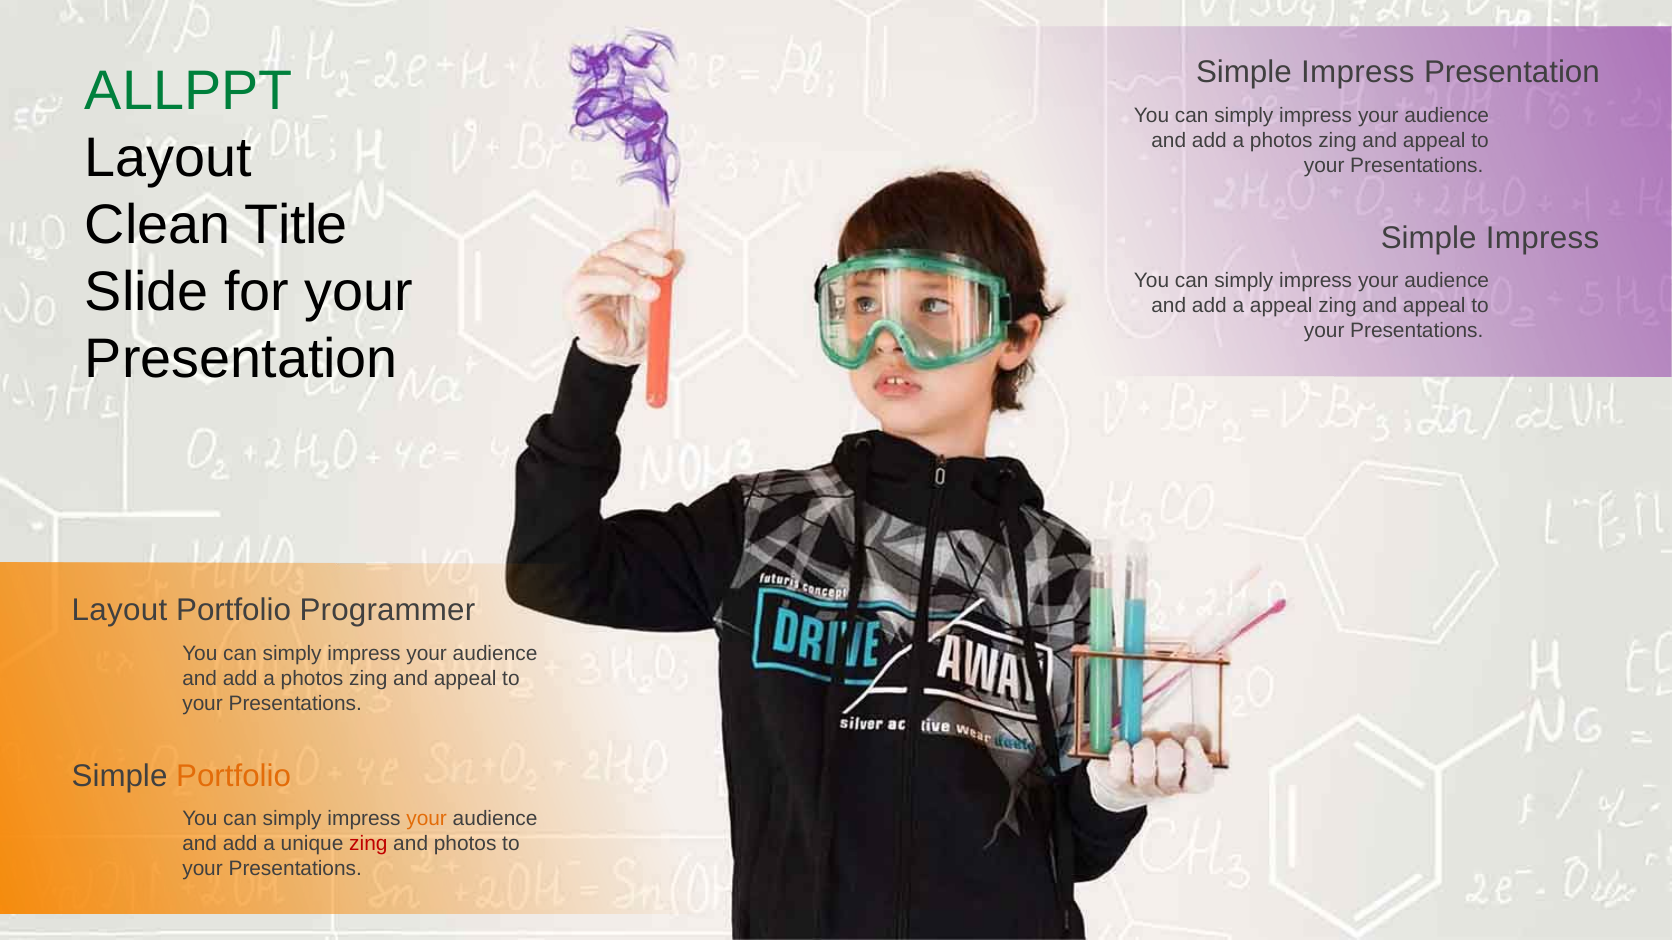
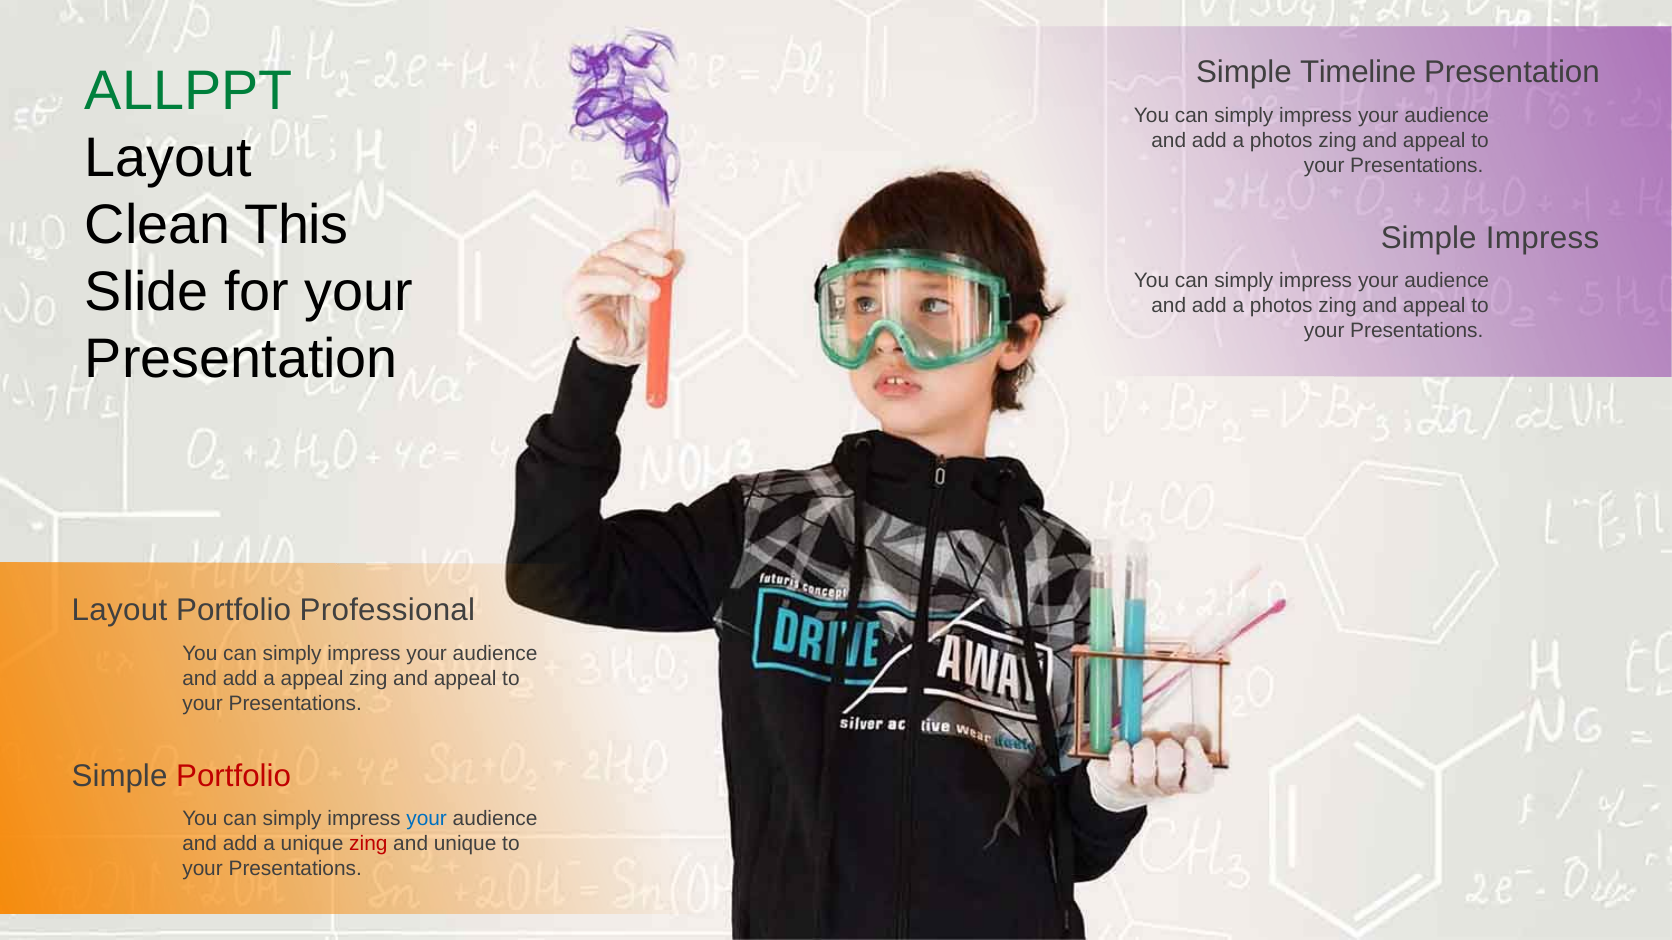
Impress at (1358, 73): Impress -> Timeline
Title: Title -> This
appeal at (1281, 306): appeal -> photos
Programmer: Programmer -> Professional
photos at (312, 679): photos -> appeal
Portfolio at (234, 776) colour: orange -> red
your at (427, 819) colour: orange -> blue
and photos: photos -> unique
